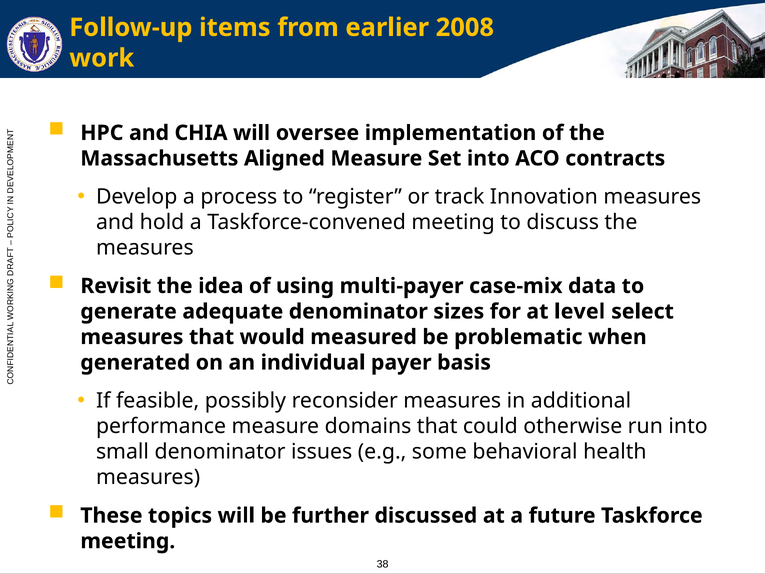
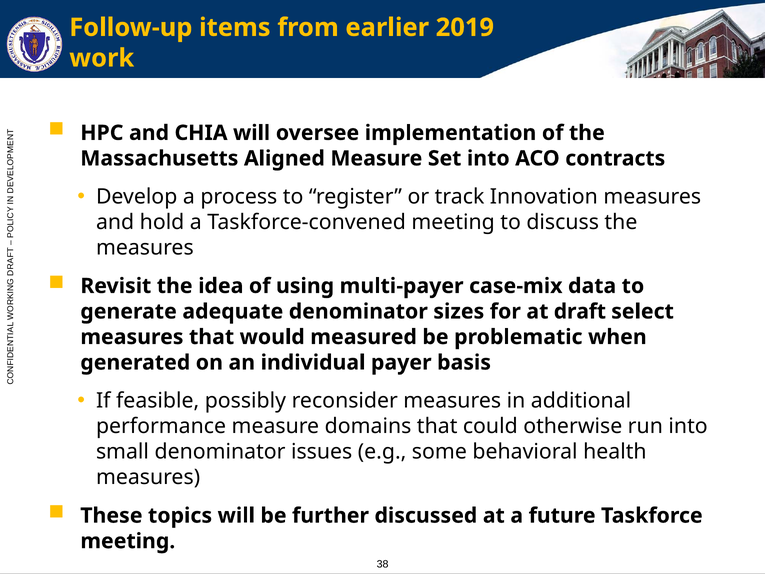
2008: 2008 -> 2019
level: level -> draft
